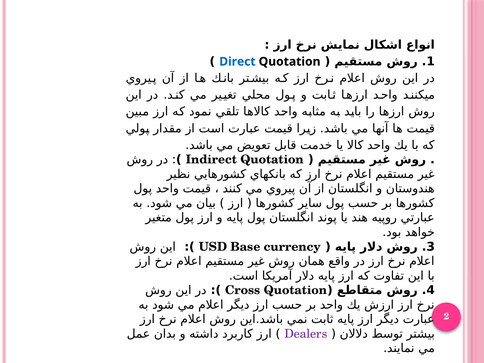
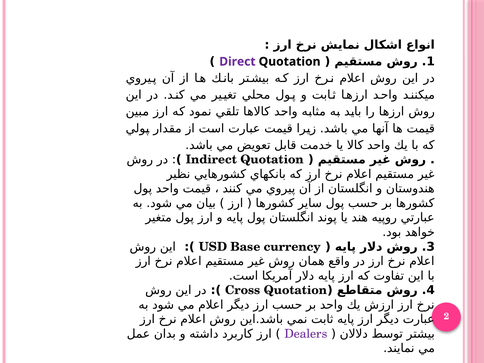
Direct colour: blue -> purple
